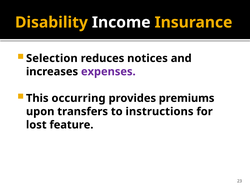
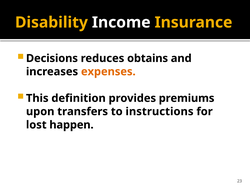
Selection: Selection -> Decisions
notices: notices -> obtains
expenses colour: purple -> orange
occurring: occurring -> definition
feature: feature -> happen
